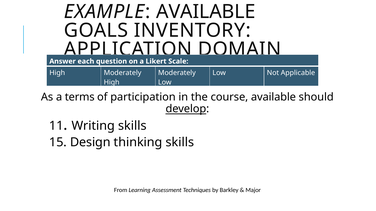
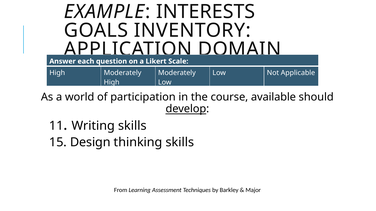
EXAMPLE AVAILABLE: AVAILABLE -> INTERESTS
terms: terms -> world
